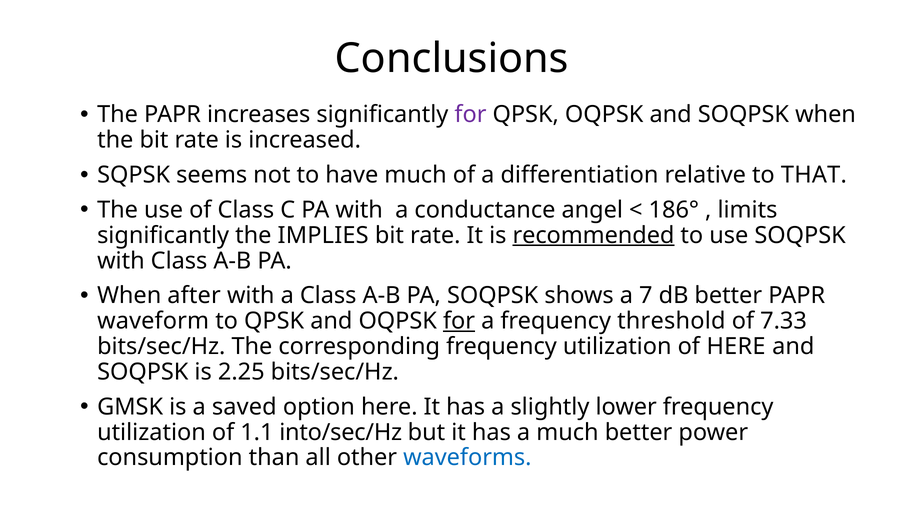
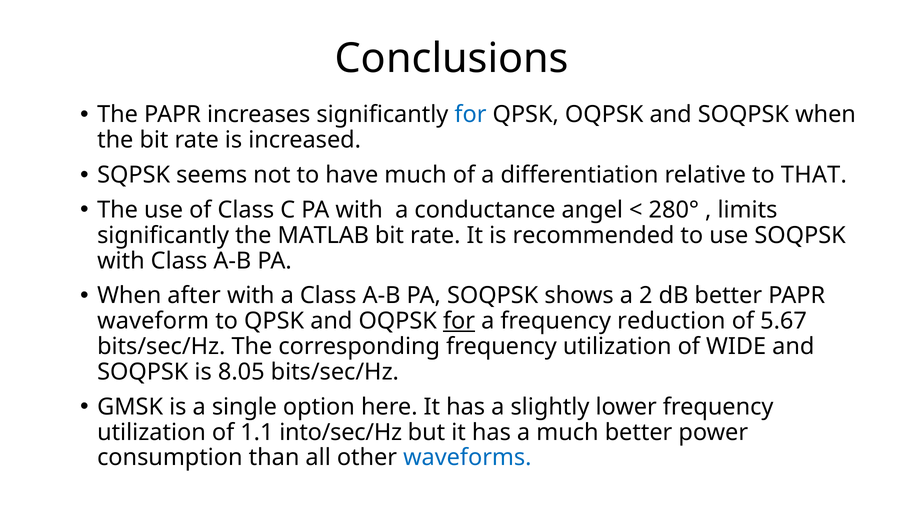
for at (470, 115) colour: purple -> blue
186°: 186° -> 280°
IMPLIES: IMPLIES -> MATLAB
recommended underline: present -> none
7: 7 -> 2
threshold: threshold -> reduction
7.33: 7.33 -> 5.67
of HERE: HERE -> WIDE
2.25: 2.25 -> 8.05
saved: saved -> single
